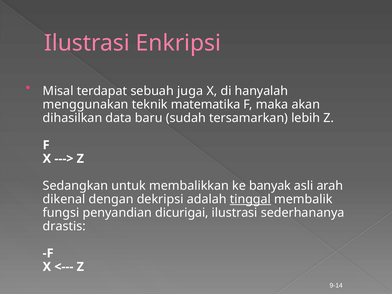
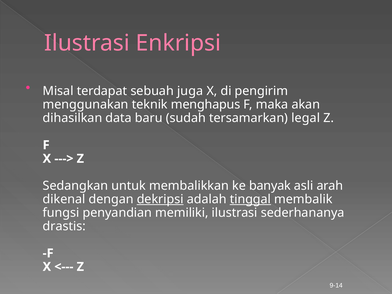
hanyalah: hanyalah -> pengirim
matematika: matematika -> menghapus
lebih: lebih -> legal
dekripsi underline: none -> present
dicurigai: dicurigai -> memiliki
